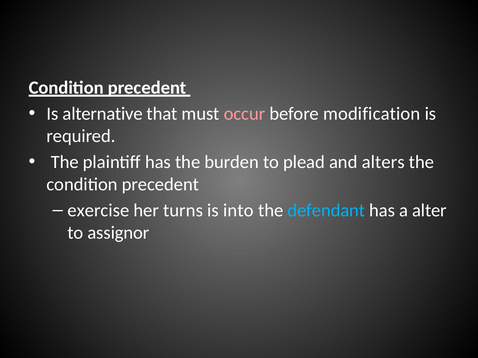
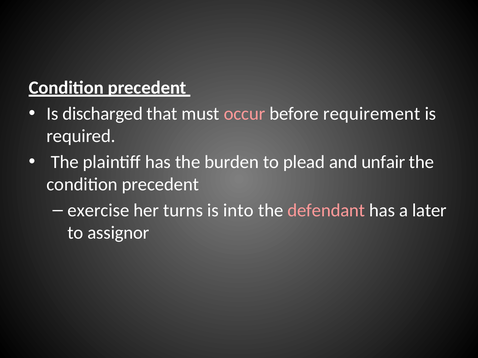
alternative: alternative -> discharged
modification: modification -> requirement
alters: alters -> unfair
defendant colour: light blue -> pink
alter: alter -> later
